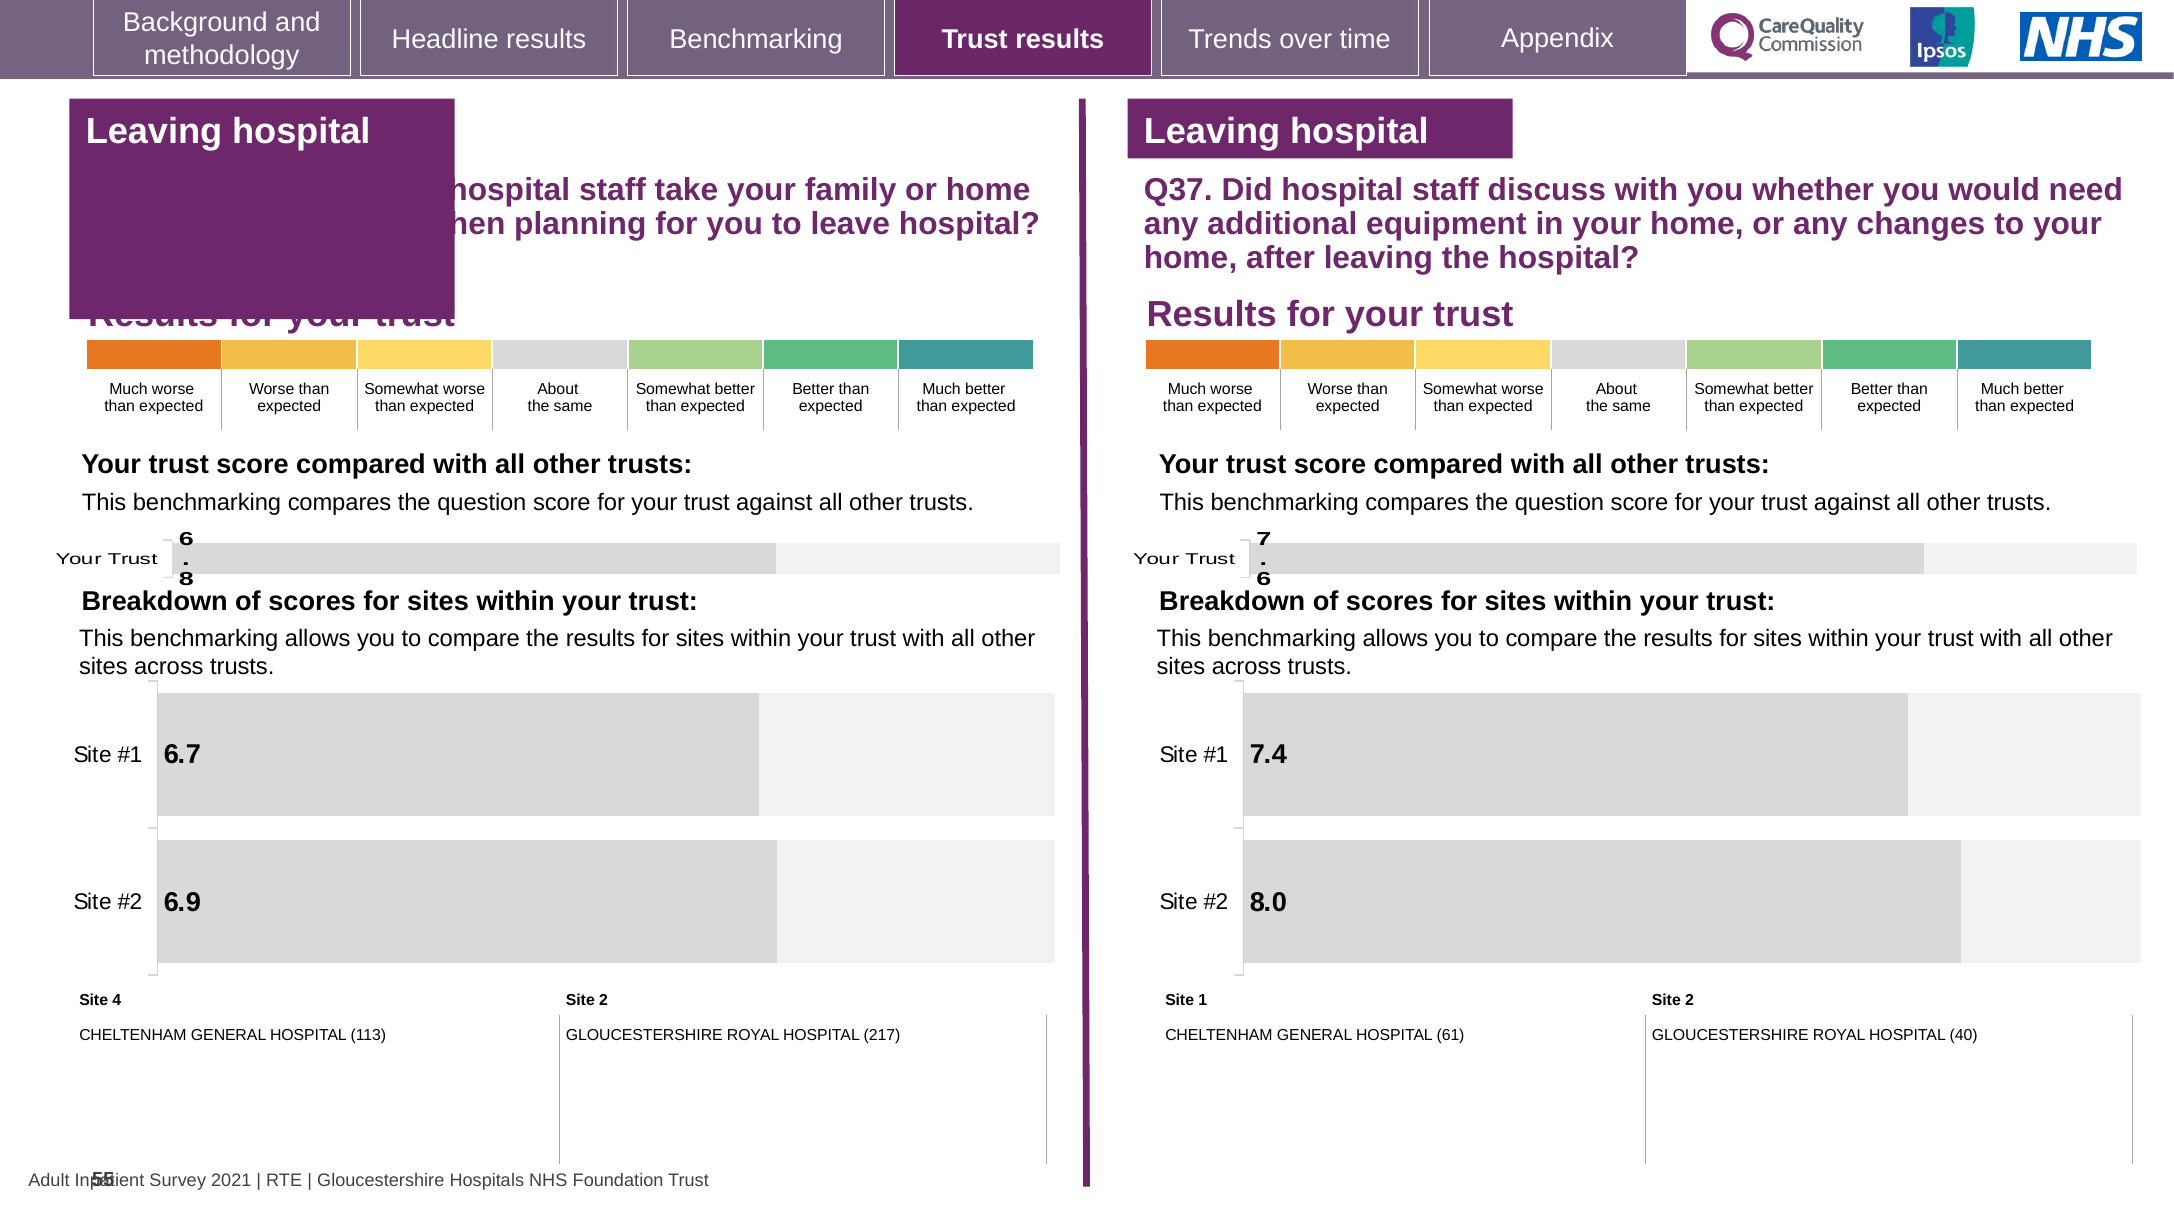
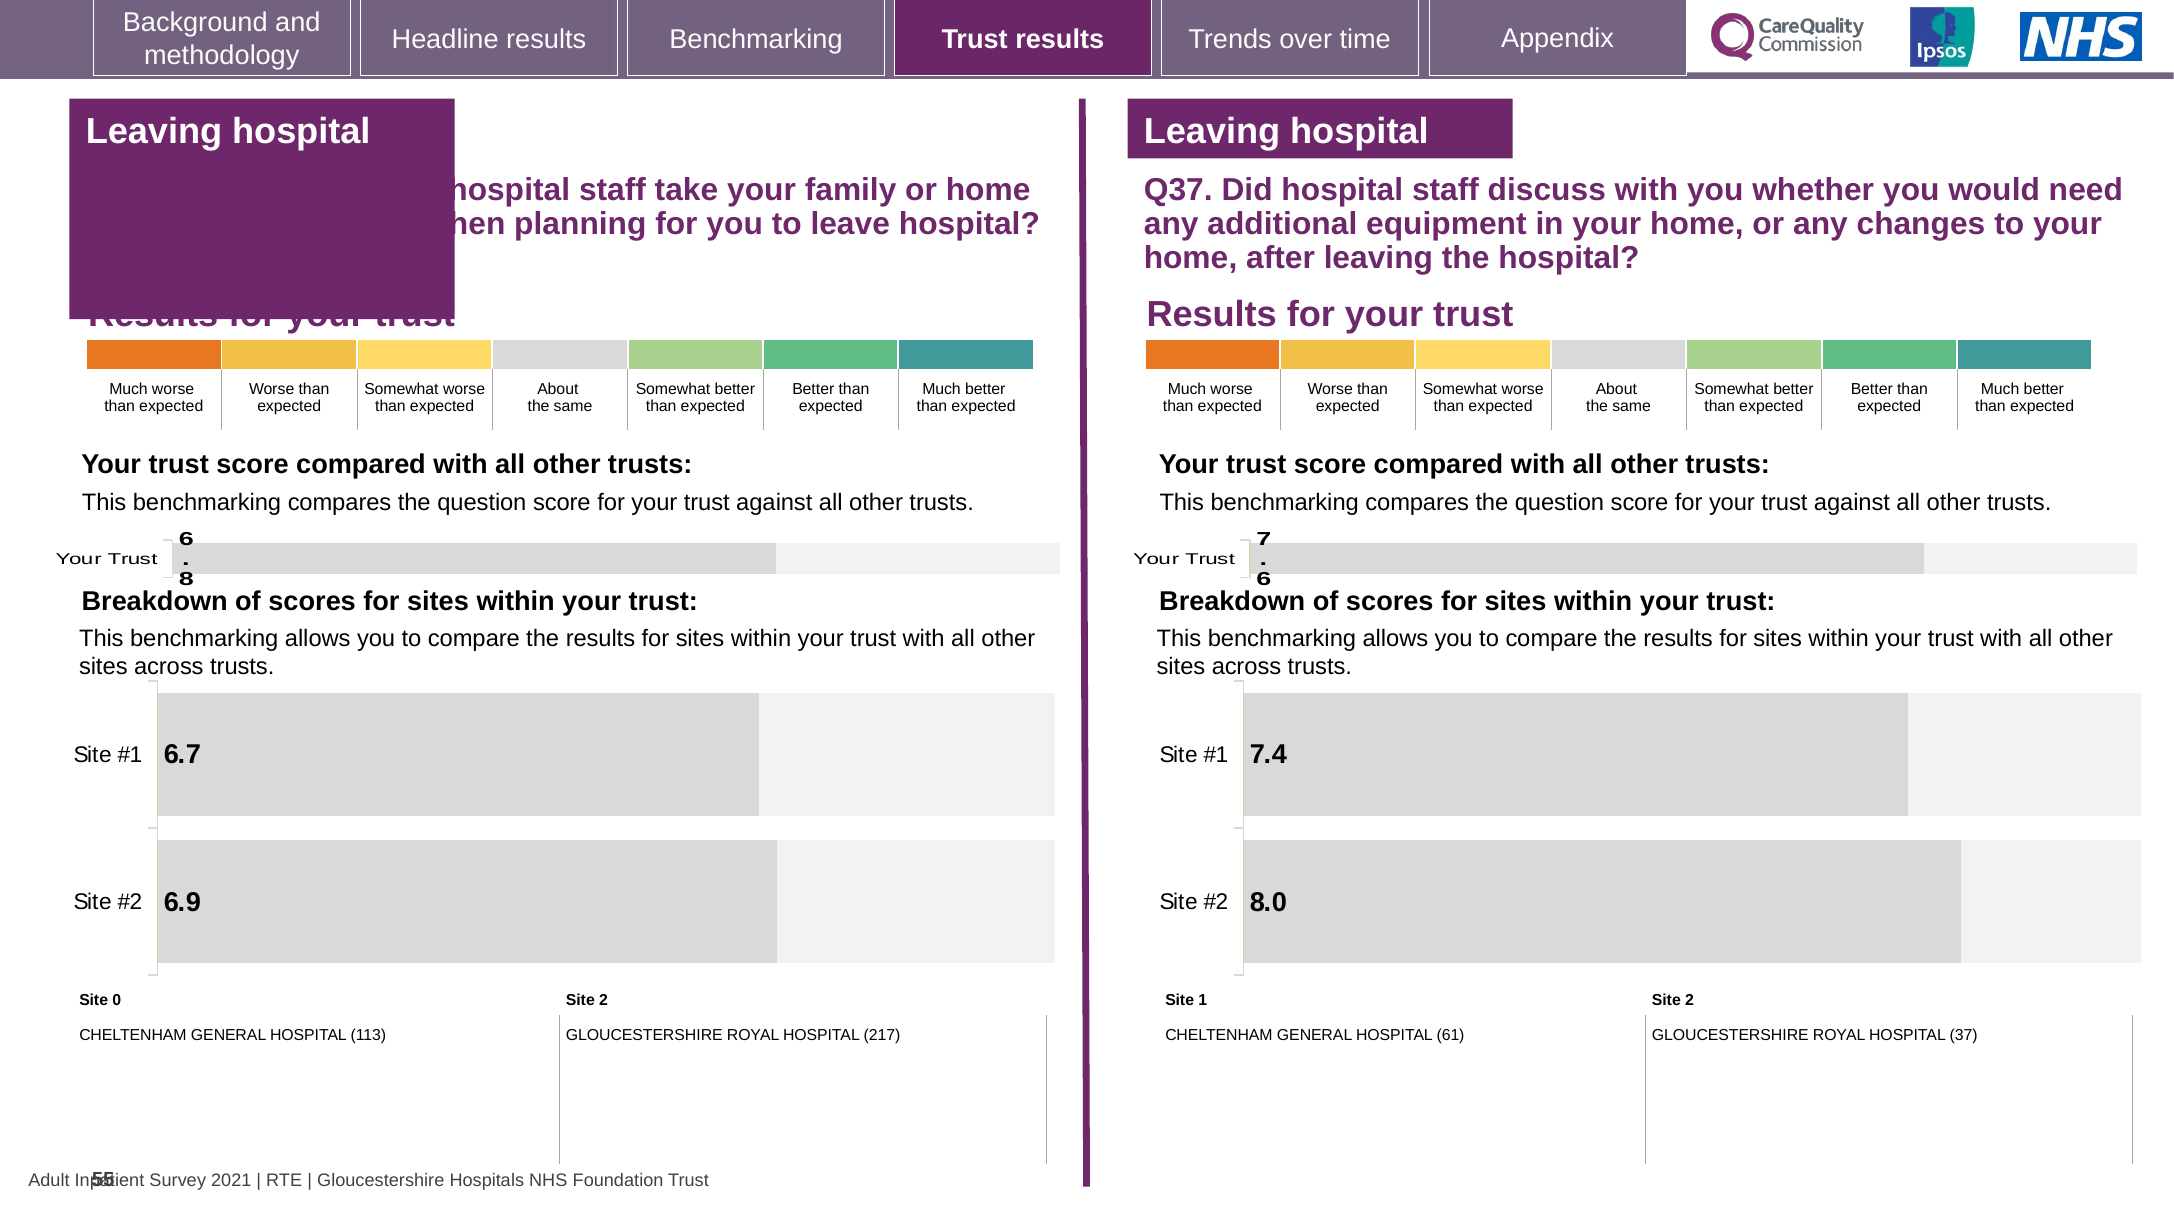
4: 4 -> 0
40: 40 -> 37
